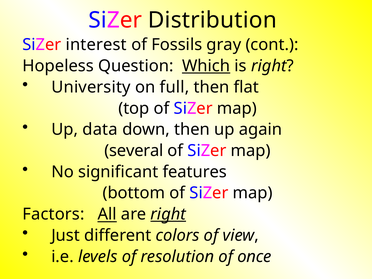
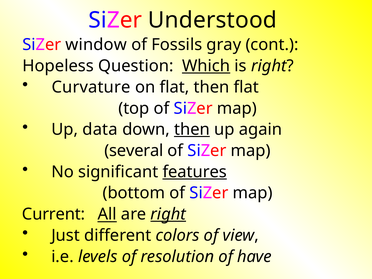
Distribution: Distribution -> Understood
interest: interest -> window
University: University -> Curvature
on full: full -> flat
then at (192, 130) underline: none -> present
features underline: none -> present
Factors: Factors -> Current
once: once -> have
